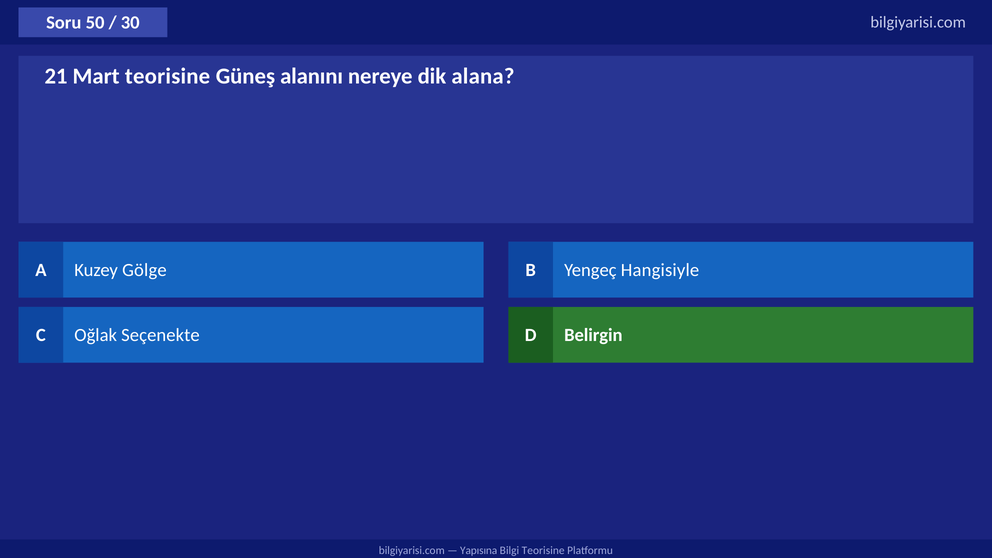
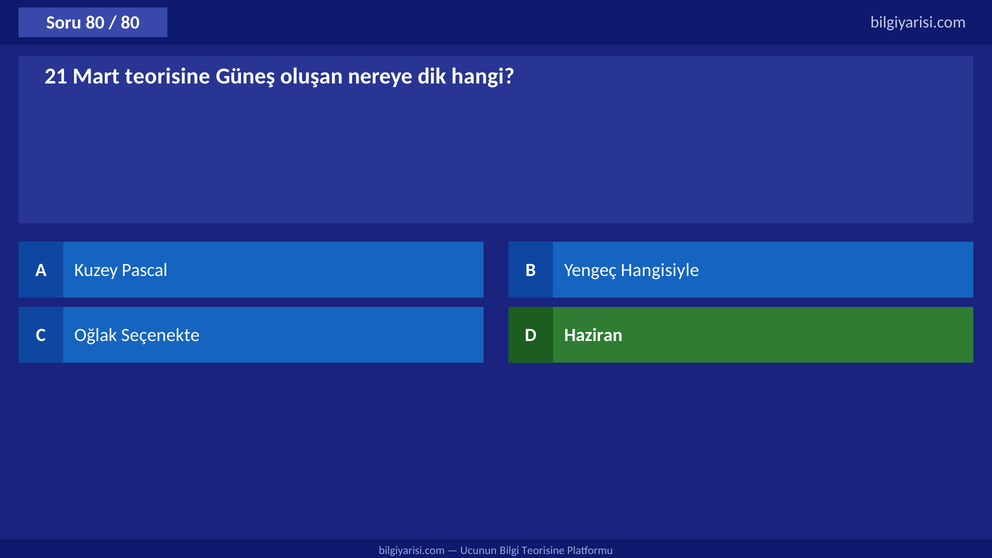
Soru 50: 50 -> 80
30 at (130, 23): 30 -> 80
alanını: alanını -> oluşan
alana: alana -> hangi
Gölge: Gölge -> Pascal
Belirgin: Belirgin -> Haziran
Yapısına: Yapısına -> Ucunun
